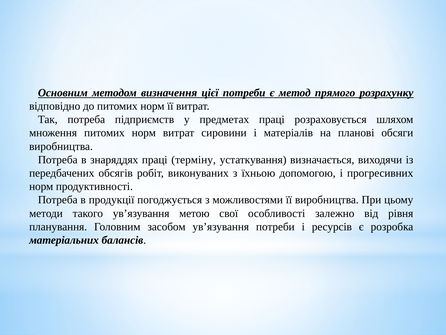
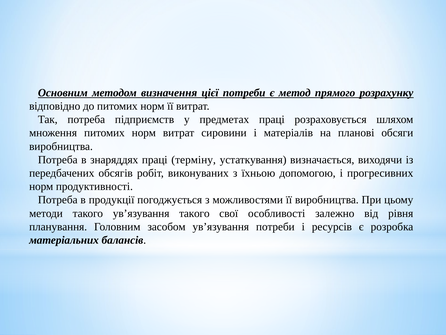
ув’язування метою: метою -> такого
